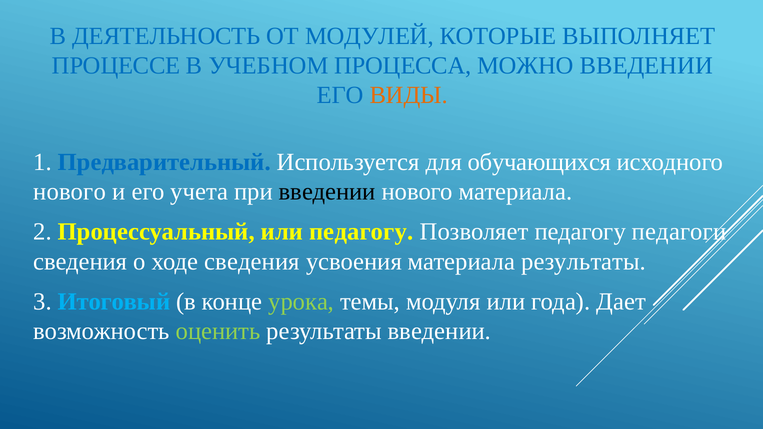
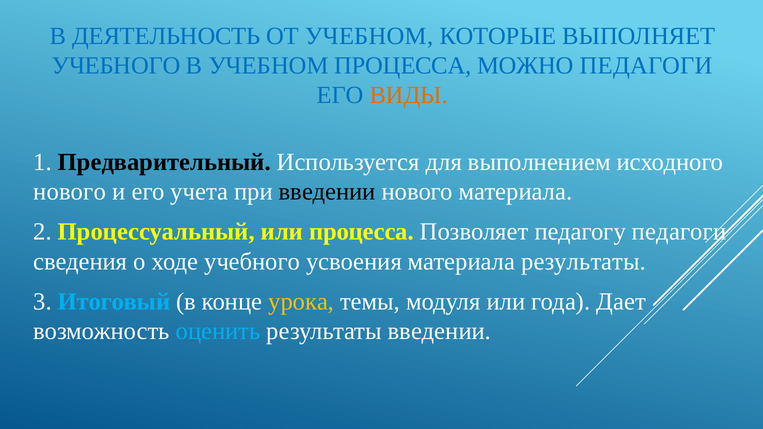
ОТ МОДУЛЕЙ: МОДУЛЕЙ -> УЧЕБНОМ
ПРОЦЕССЕ at (116, 66): ПРОЦЕССЕ -> УЧЕБНОГО
МОЖНО ВВЕДЕНИИ: ВВЕДЕНИИ -> ПЕДАГОГИ
Предварительный colour: blue -> black
обучающихся: обучающихся -> выполнением
или педагогу: педагогу -> процесса
ходе сведения: сведения -> учебного
урока colour: light green -> yellow
оценить colour: light green -> light blue
